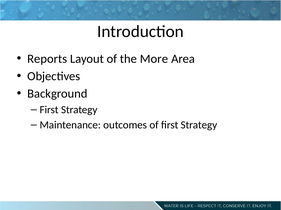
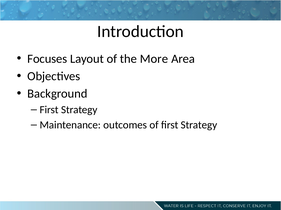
Reports: Reports -> Focuses
